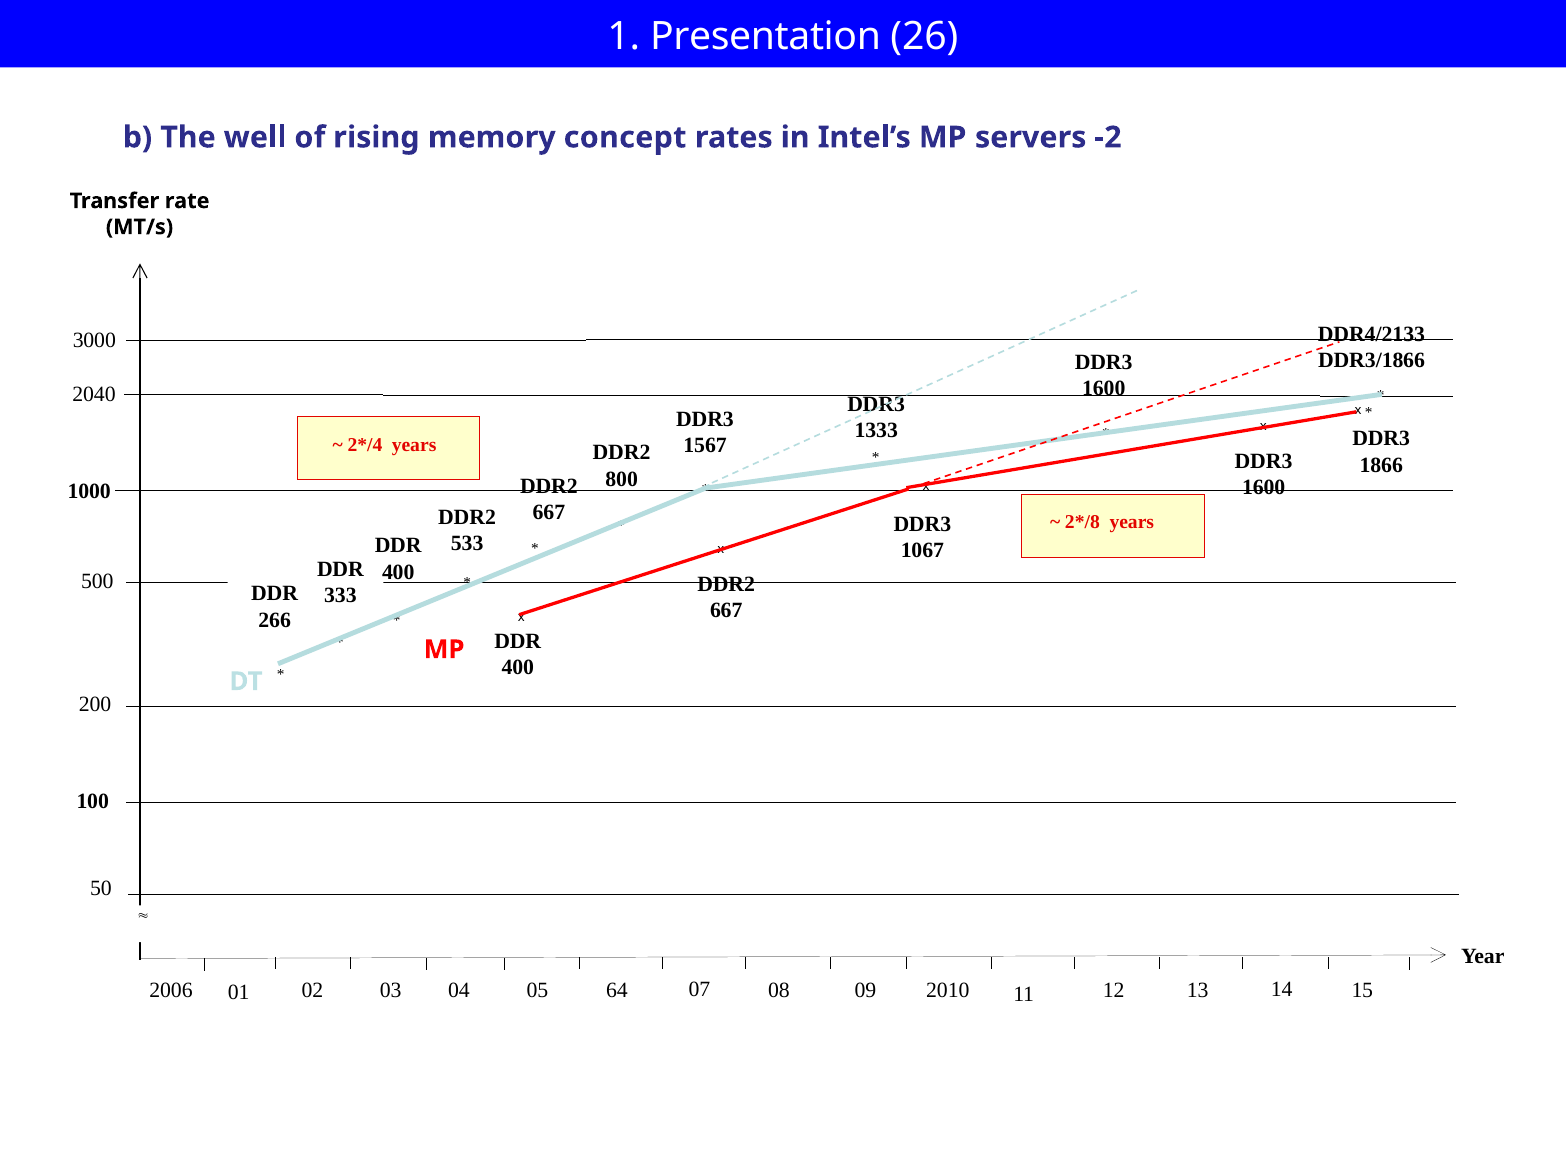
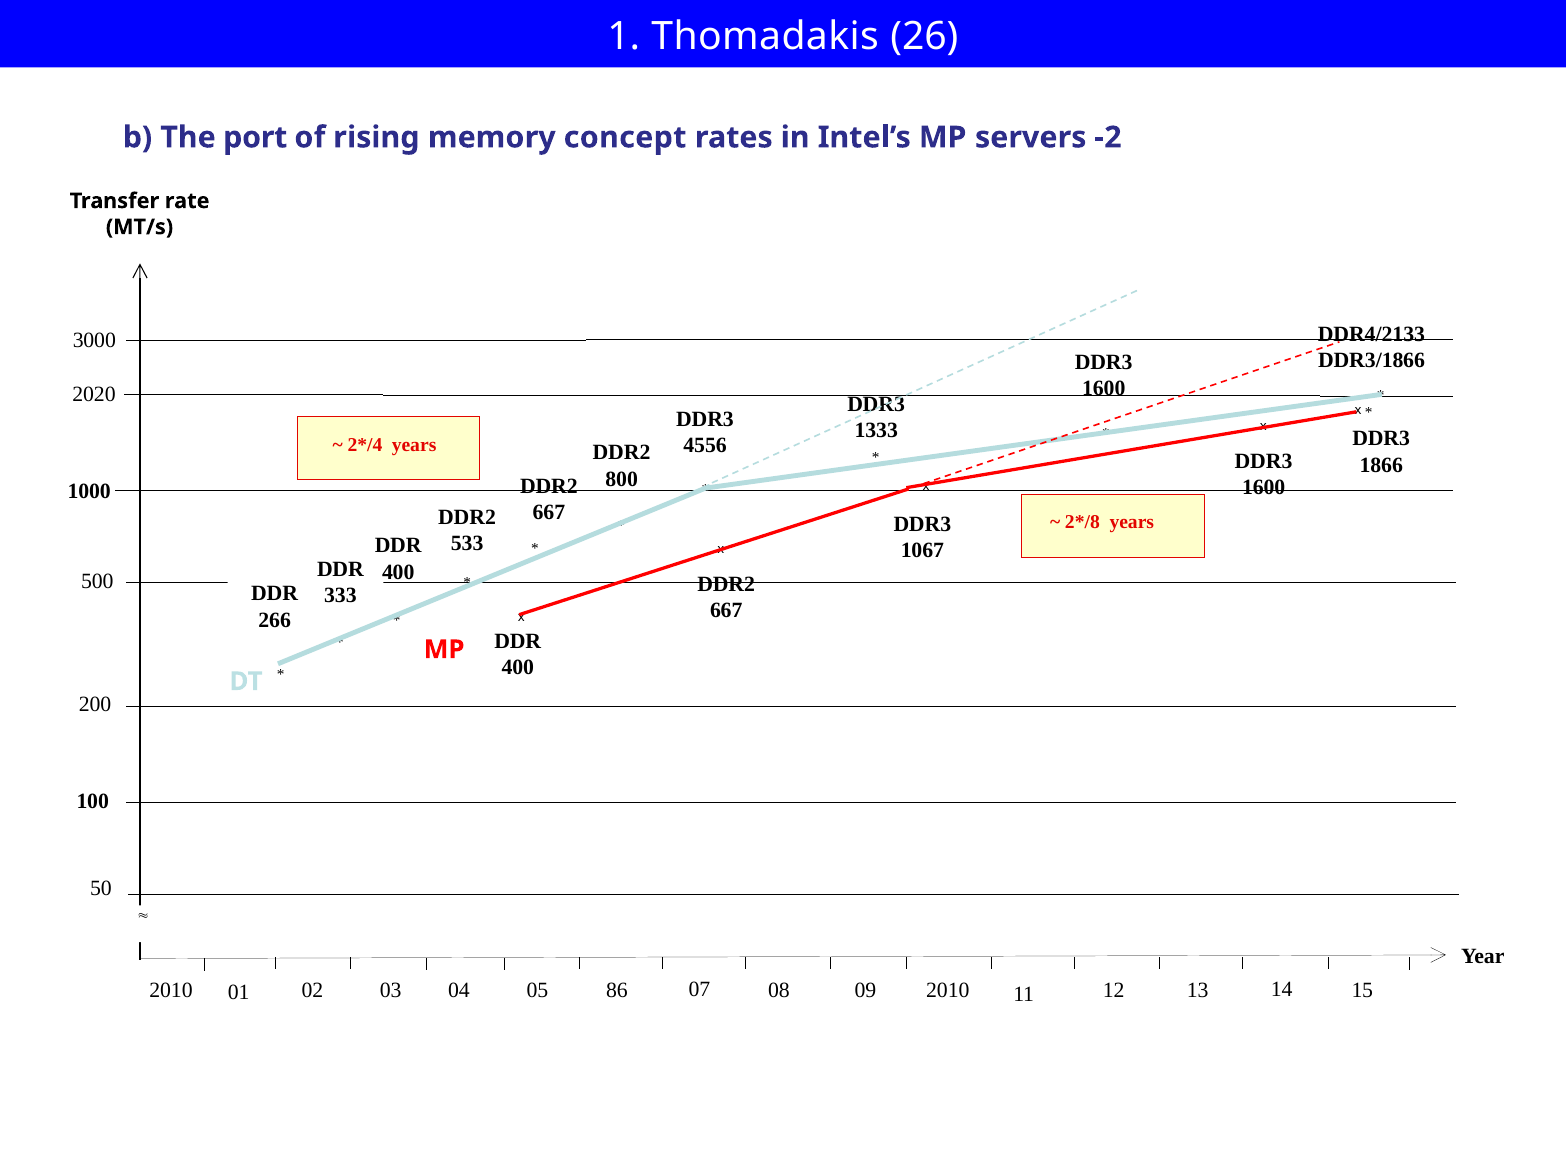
Presentation: Presentation -> Thomadakis
well: well -> port
2040: 2040 -> 2020
1567: 1567 -> 4556
2006 at (171, 991): 2006 -> 2010
64: 64 -> 86
